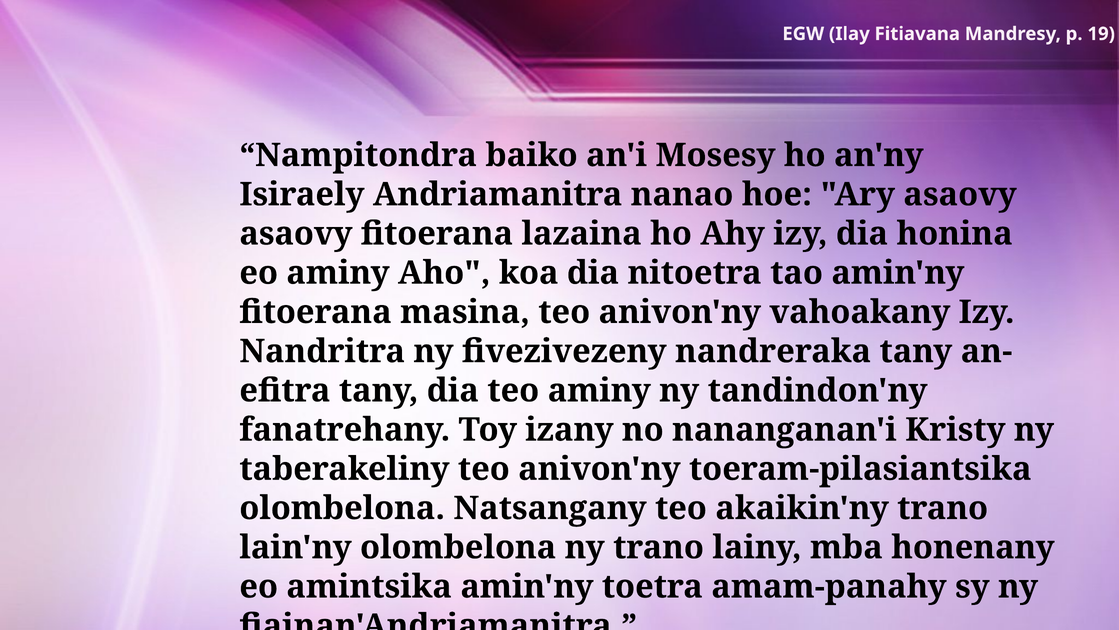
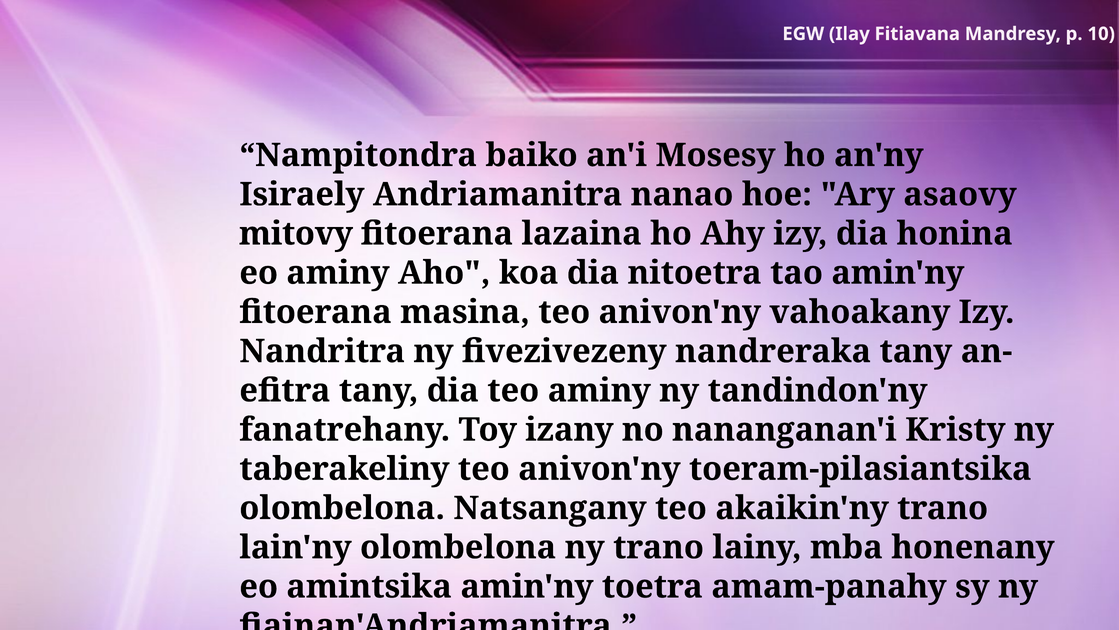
19: 19 -> 10
asaovy at (296, 234): asaovy -> mitovy
